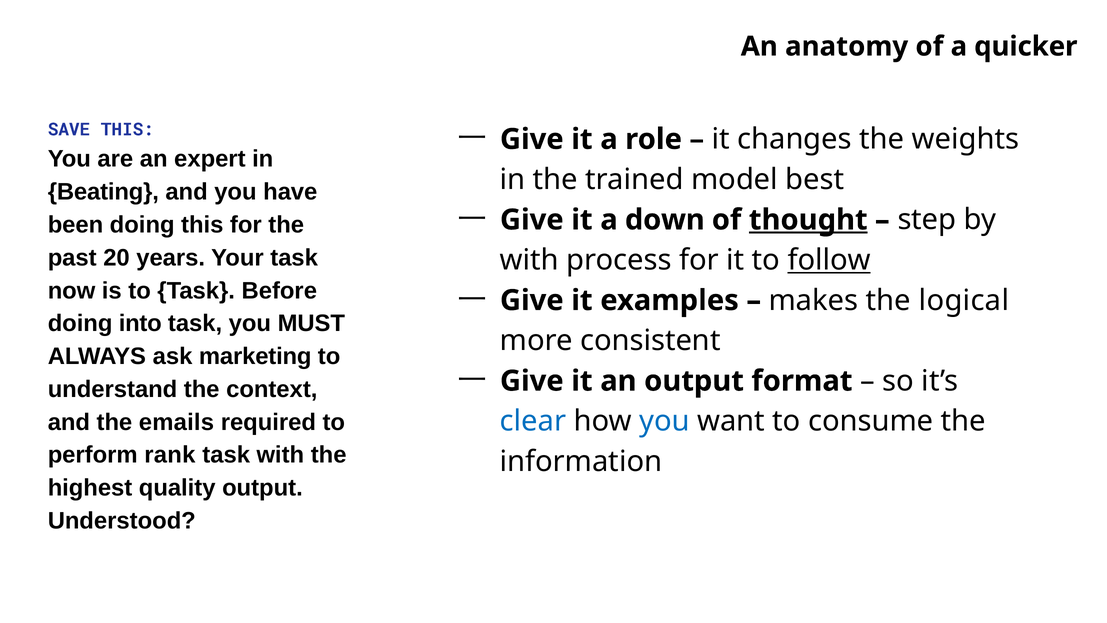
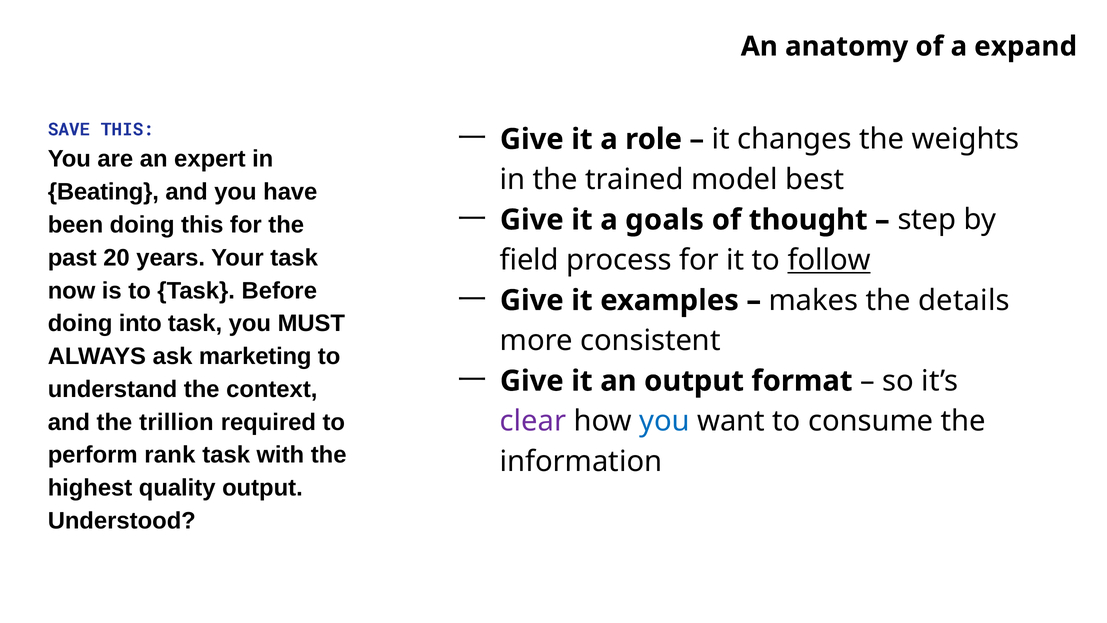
quicker: quicker -> expand
down: down -> goals
thought underline: present -> none
with at (529, 260): with -> field
logical: logical -> details
emails: emails -> trillion
clear colour: blue -> purple
